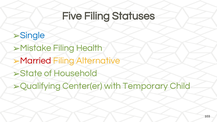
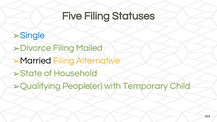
Mistake: Mistake -> Divorce
Health: Health -> Mailed
Married colour: red -> black
Center(er: Center(er -> People(er
